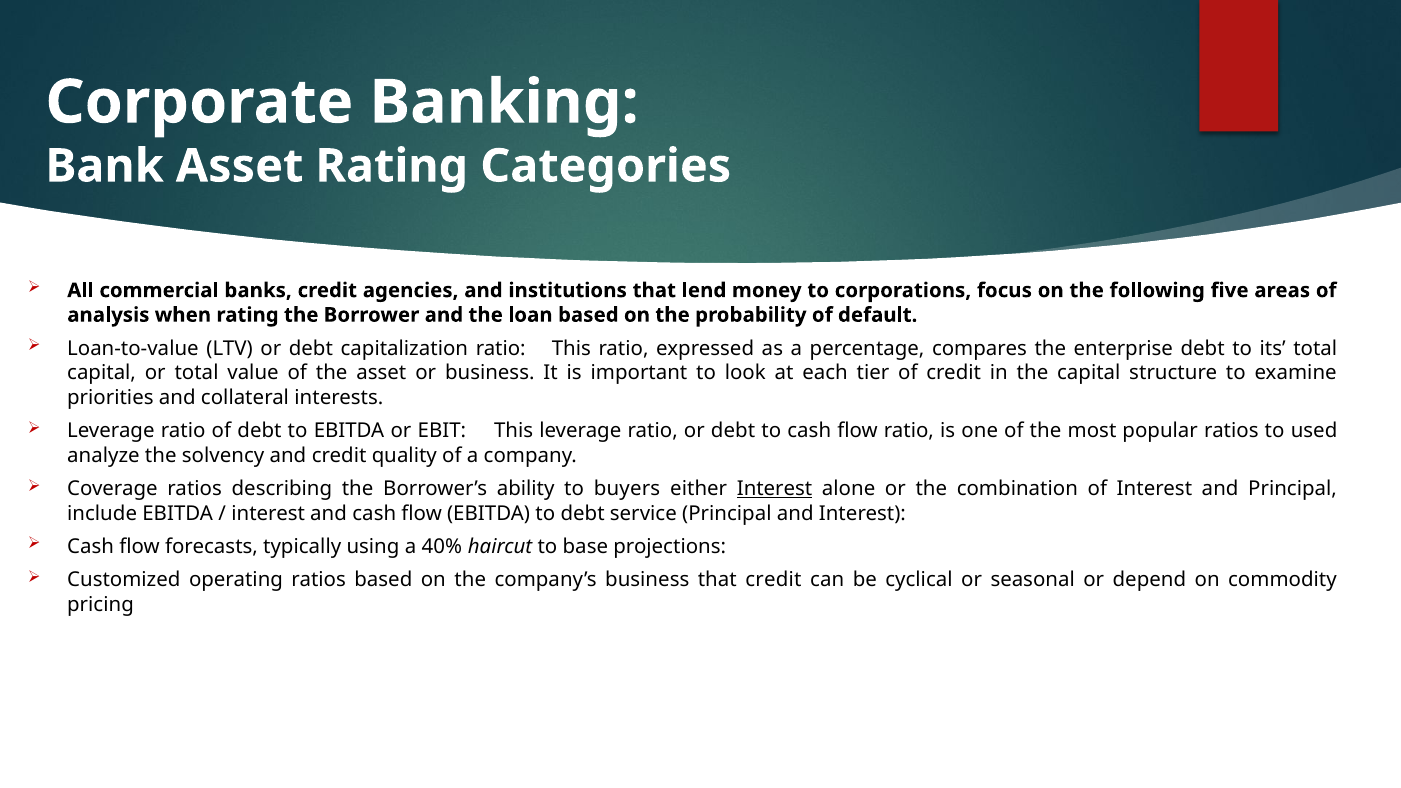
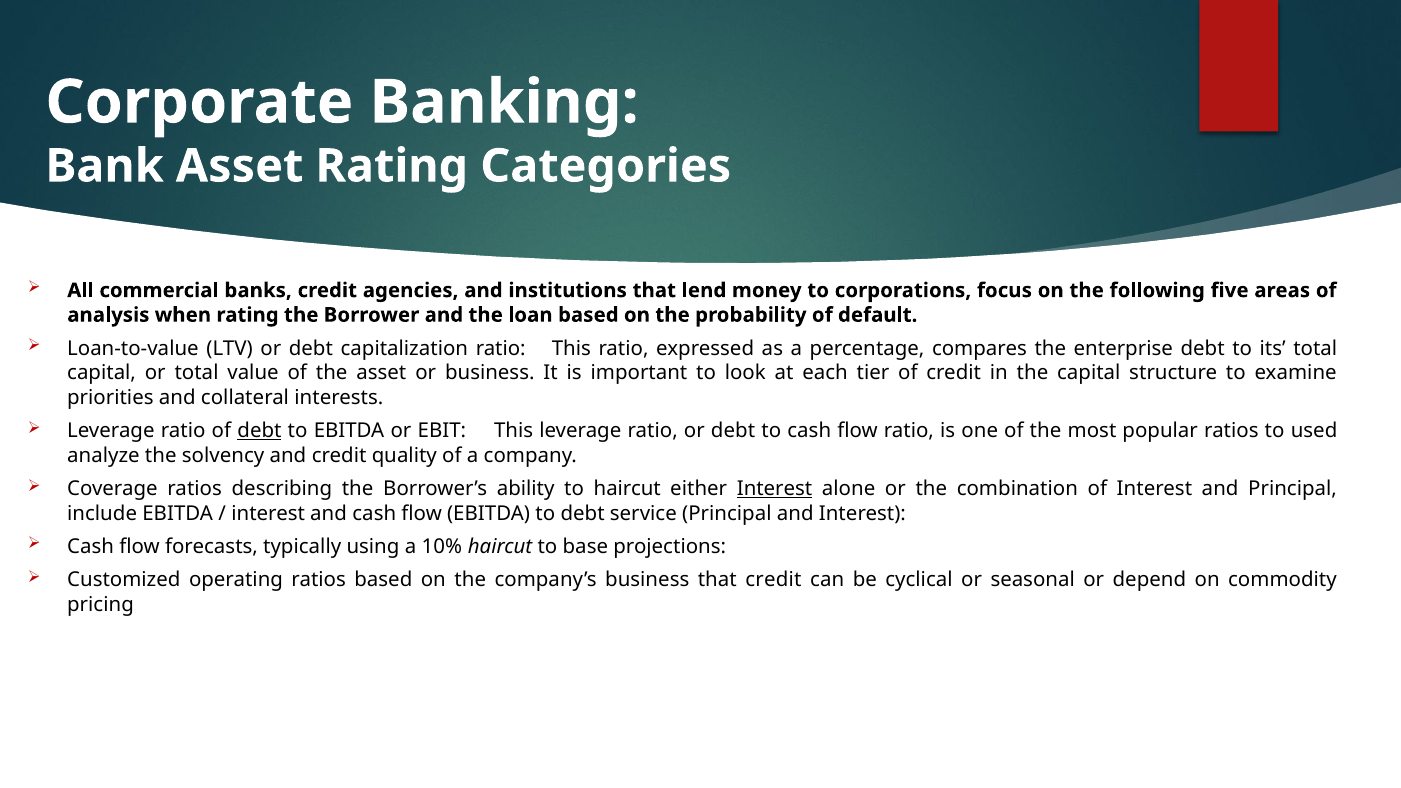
debt at (259, 431) underline: none -> present
to buyers: buyers -> haircut
40%: 40% -> 10%
